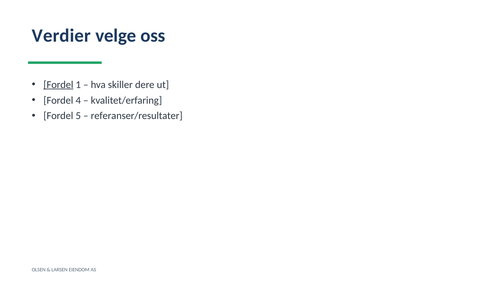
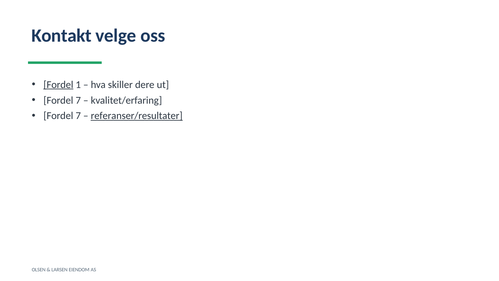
Verdier: Verdier -> Kontakt
4 at (78, 100): 4 -> 7
5 at (78, 116): 5 -> 7
referanser/resultater underline: none -> present
